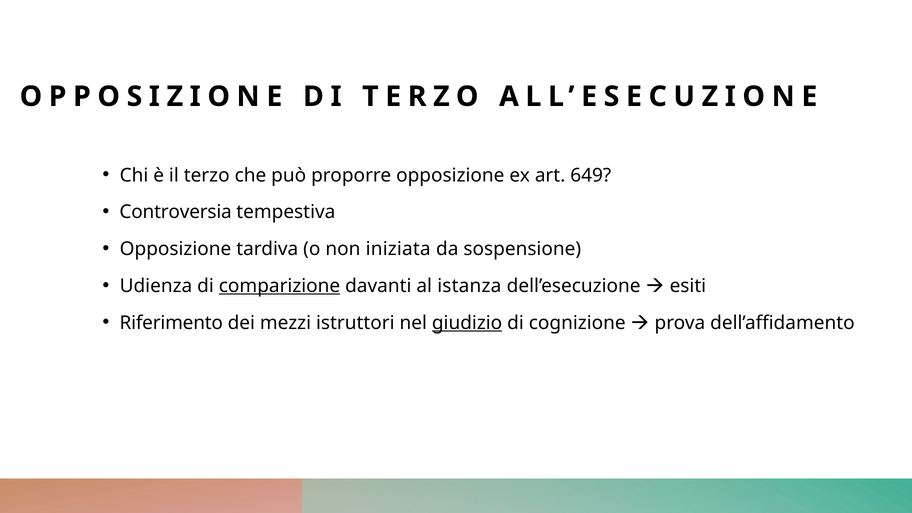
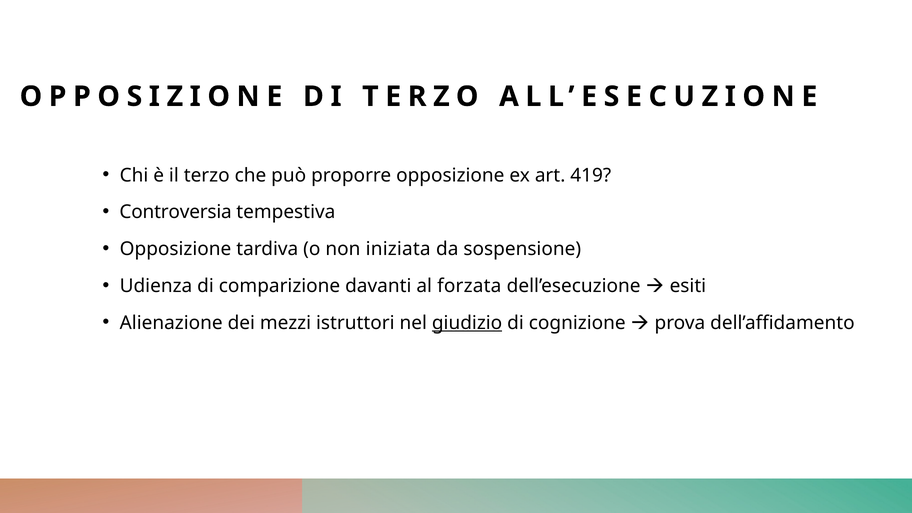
649: 649 -> 419
comparizione underline: present -> none
istanza: istanza -> forzata
Riferimento: Riferimento -> Alienazione
